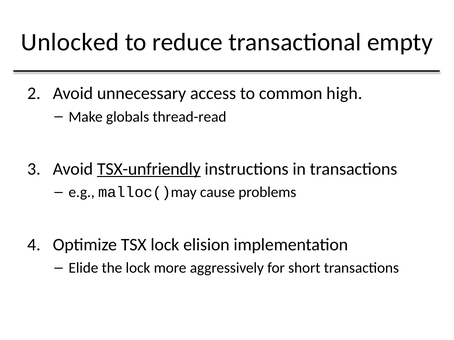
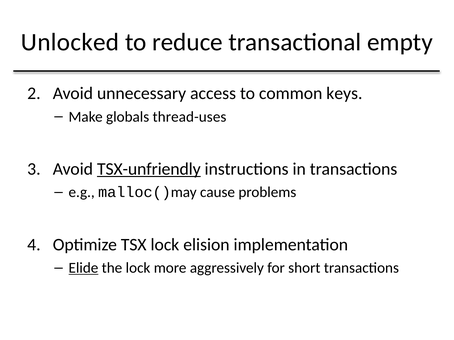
high: high -> keys
thread-read: thread-read -> thread-uses
Elide underline: none -> present
